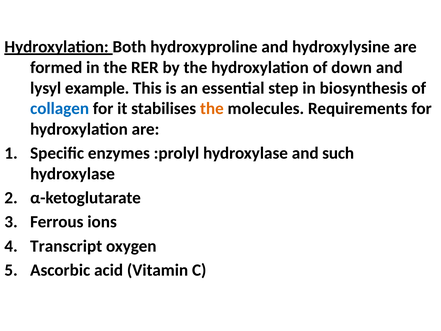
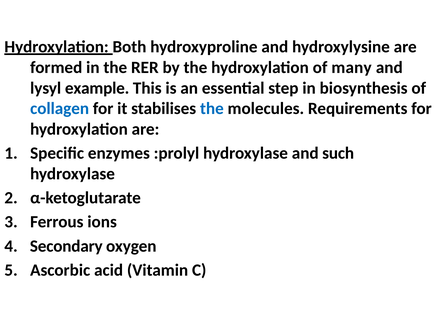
down: down -> many
the at (212, 109) colour: orange -> blue
Transcript: Transcript -> Secondary
